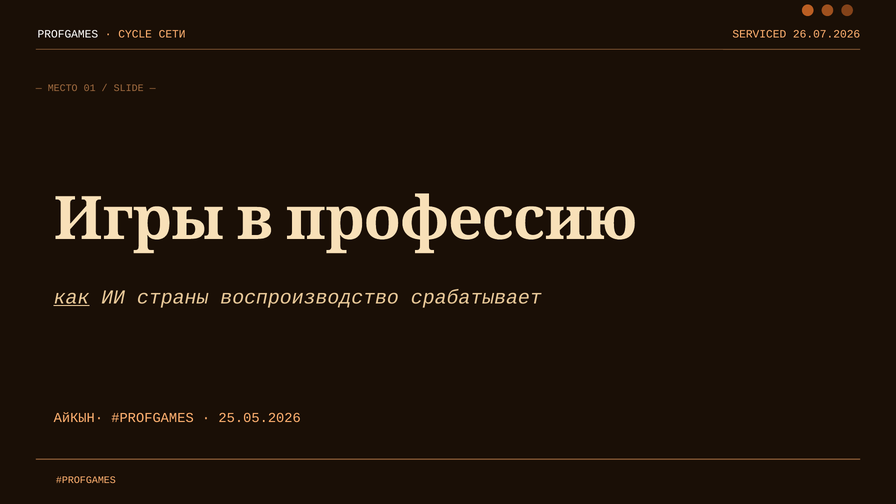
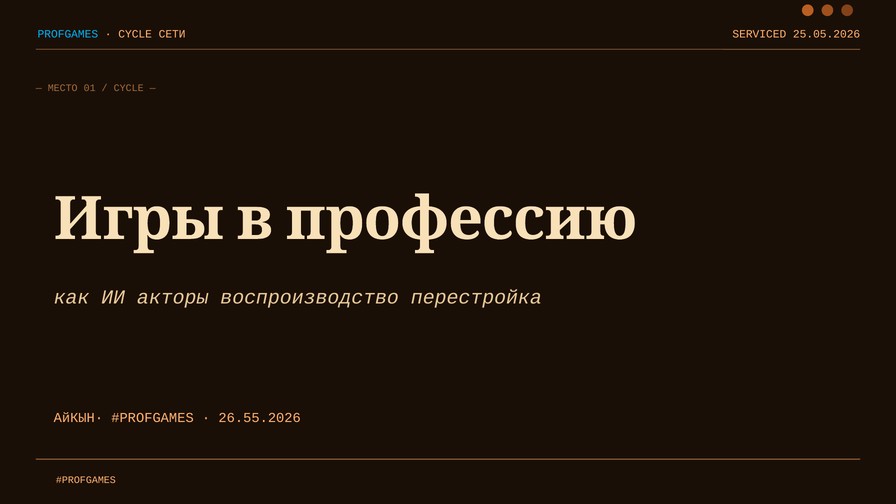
PROFGAMES colour: white -> light blue
26.07.2026: 26.07.2026 -> 25.05.2026
SLIDE at (129, 88): SLIDE -> CYCLE
как underline: present -> none
страны: страны -> акторы
срабатывает: срабатывает -> перестройка
25.05.2026: 25.05.2026 -> 26.55.2026
